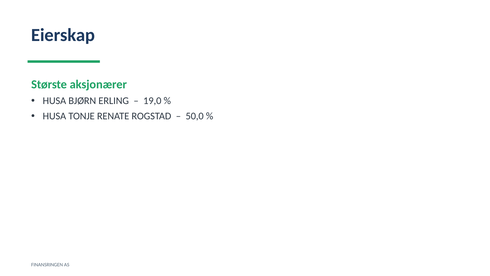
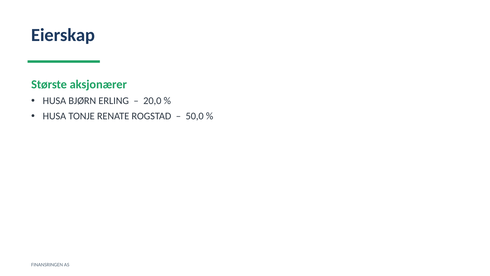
19,0: 19,0 -> 20,0
